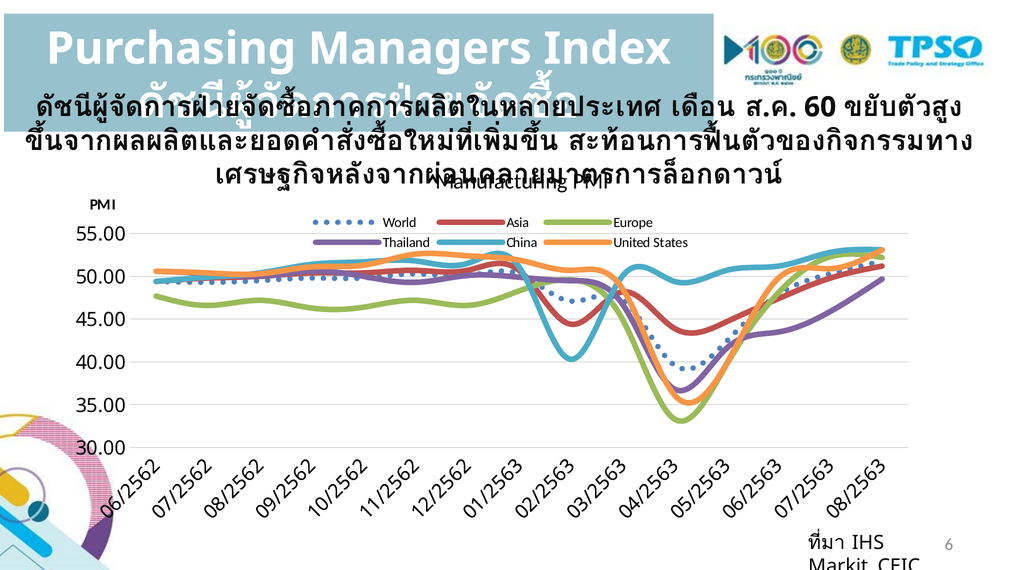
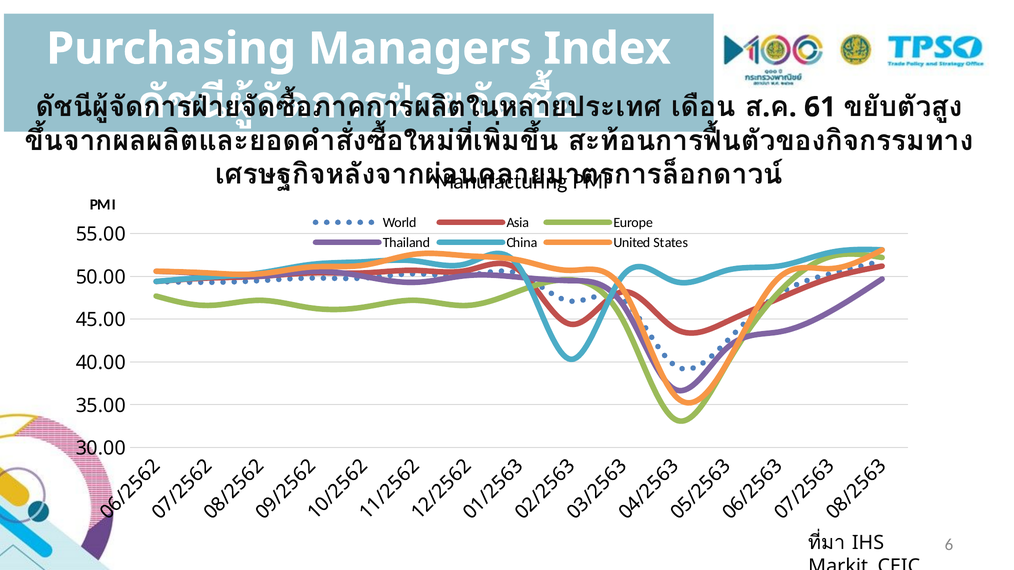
60: 60 -> 61
